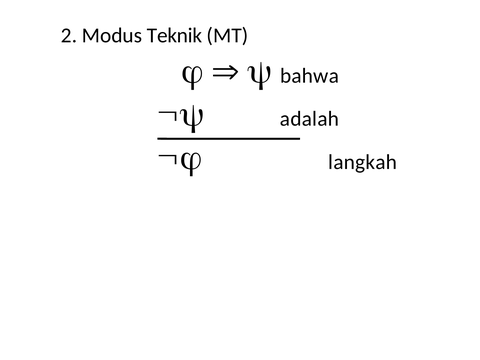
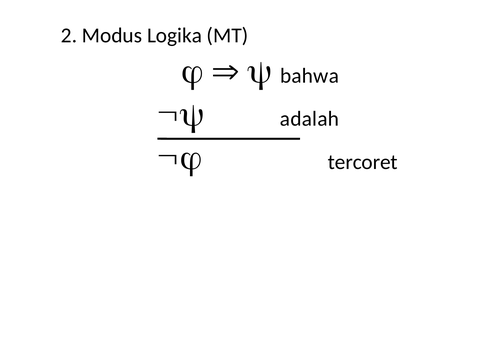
Teknik: Teknik -> Logika
langkah: langkah -> tercoret
